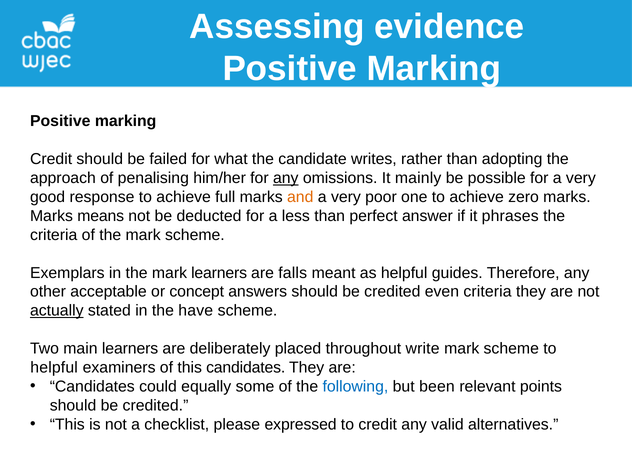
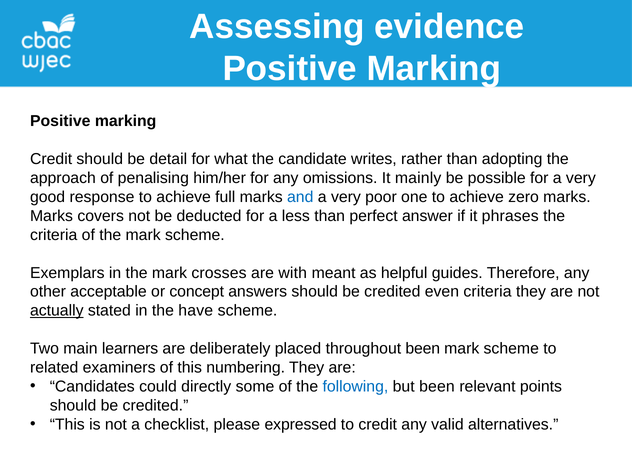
failed: failed -> detail
any at (286, 178) underline: present -> none
and colour: orange -> blue
means: means -> covers
mark learners: learners -> crosses
falls: falls -> with
throughout write: write -> been
helpful at (54, 368): helpful -> related
this candidates: candidates -> numbering
equally: equally -> directly
